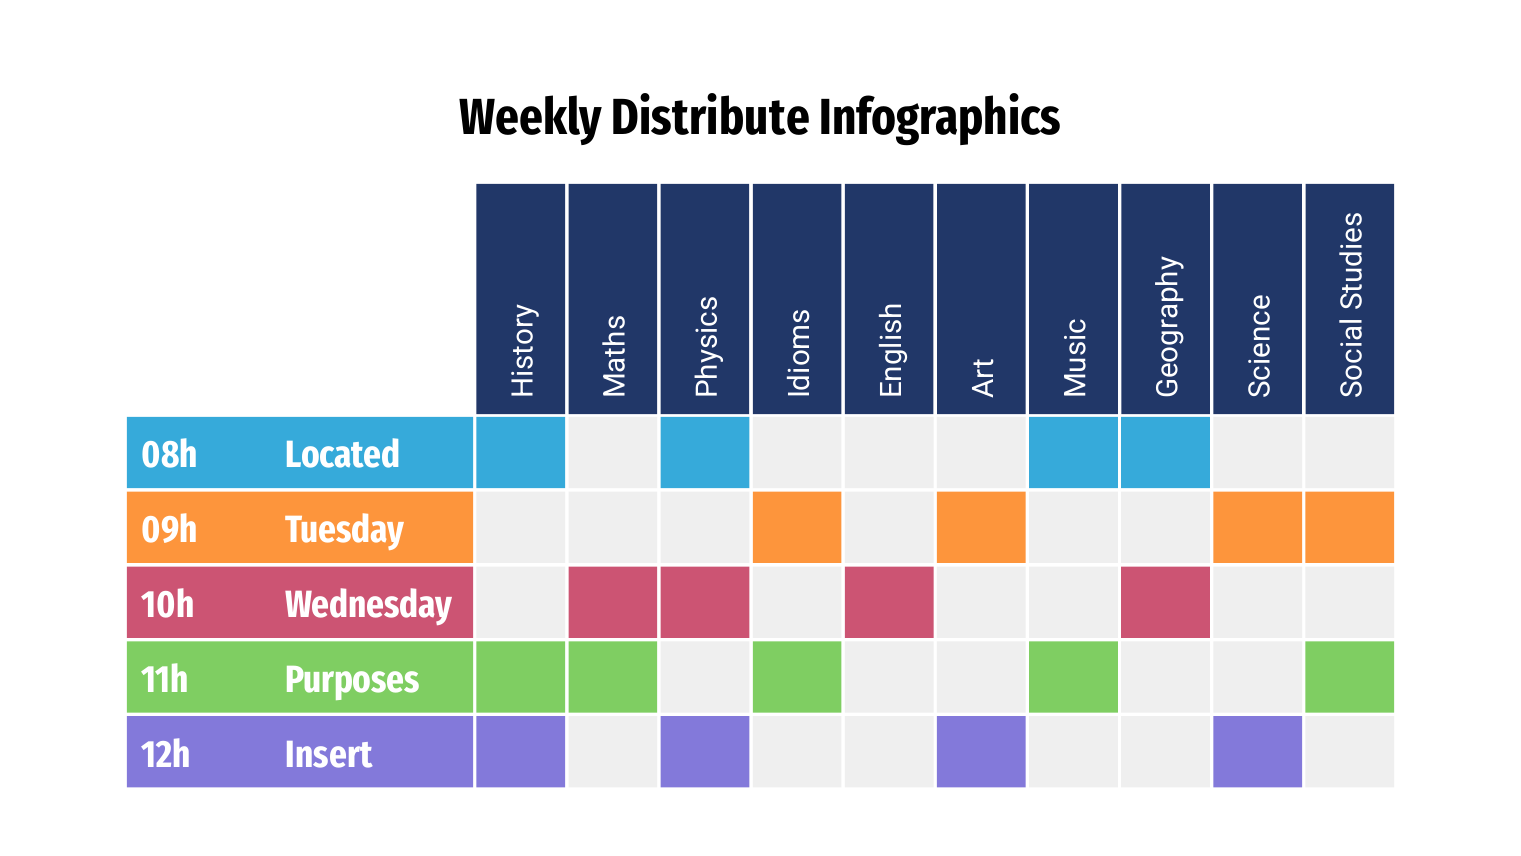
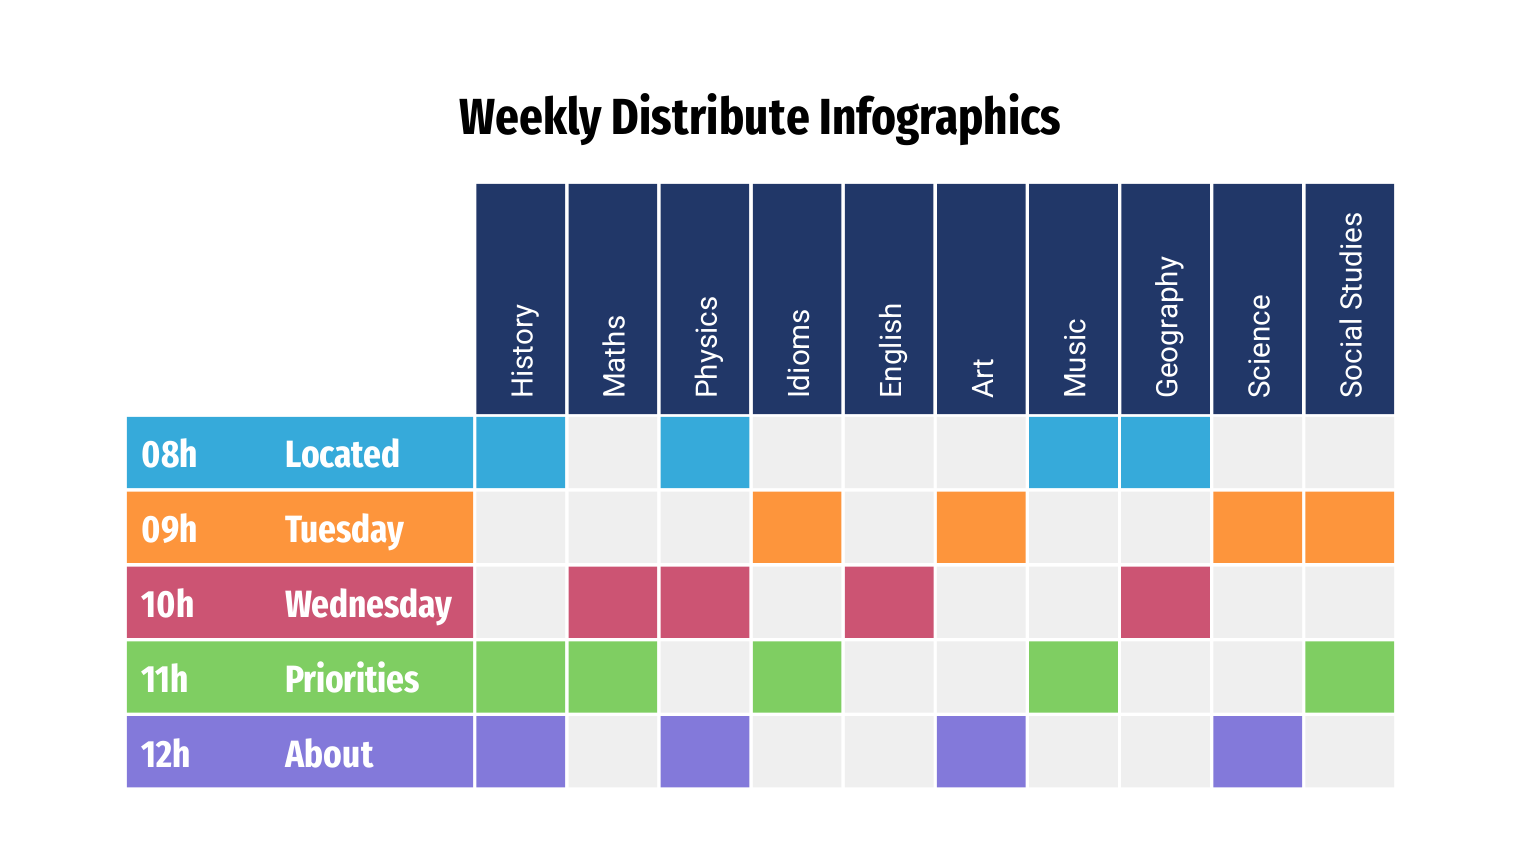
Purposes: Purposes -> Priorities
Insert: Insert -> About
